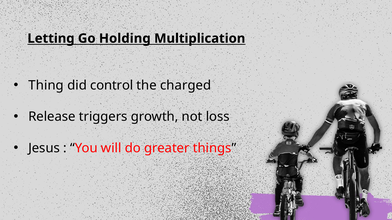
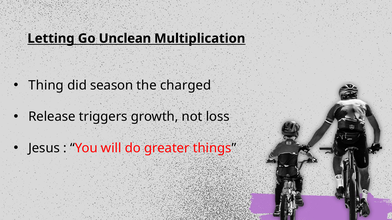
Holding: Holding -> Unclean
control: control -> season
